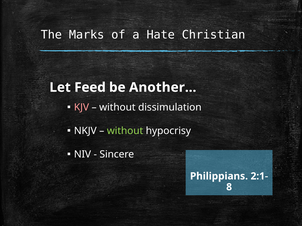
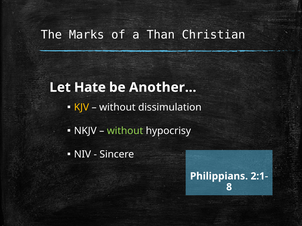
Hate: Hate -> Than
Feed: Feed -> Hate
KJV colour: pink -> yellow
